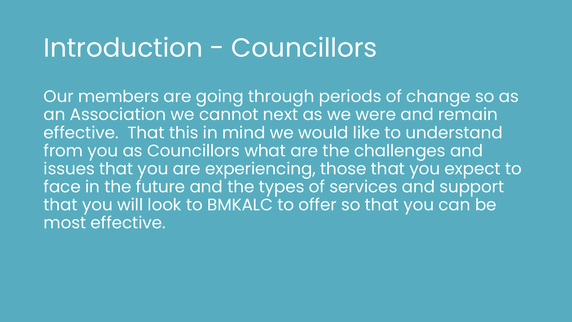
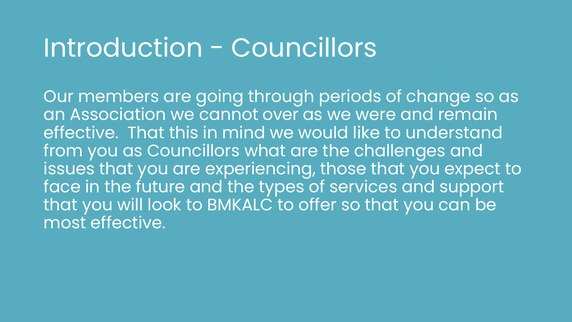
next: next -> over
